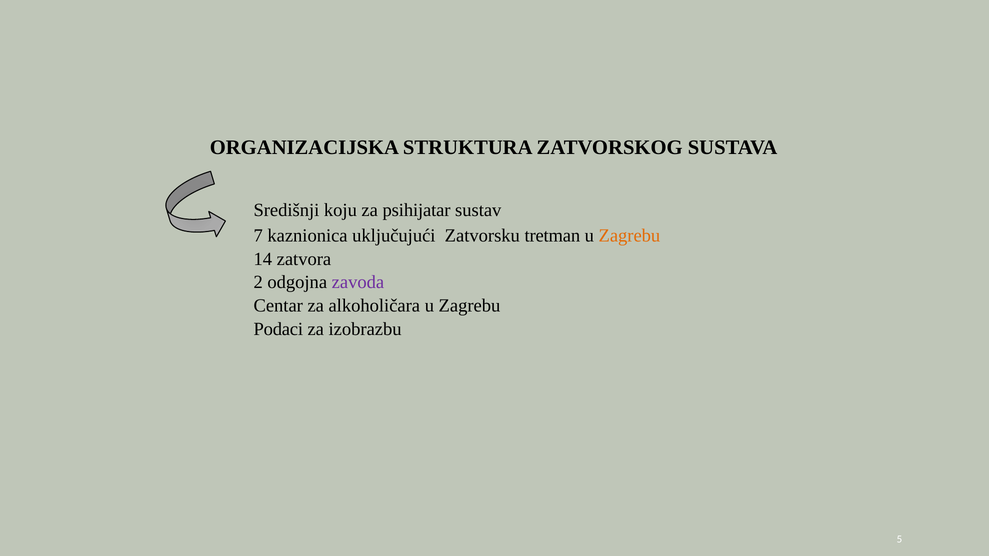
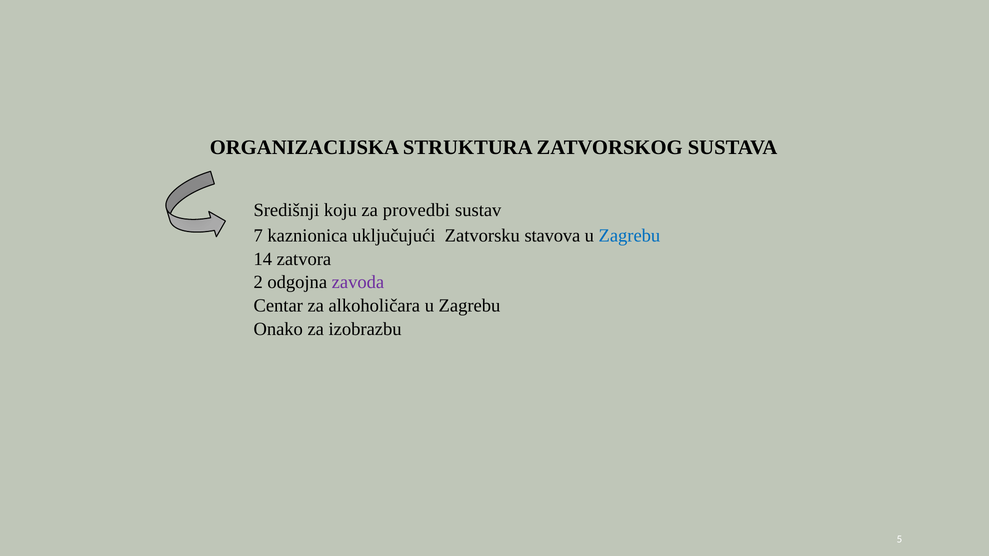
psihijatar: psihijatar -> provedbi
tretman: tretman -> stavova
Zagrebu at (629, 236) colour: orange -> blue
Podaci: Podaci -> Onako
